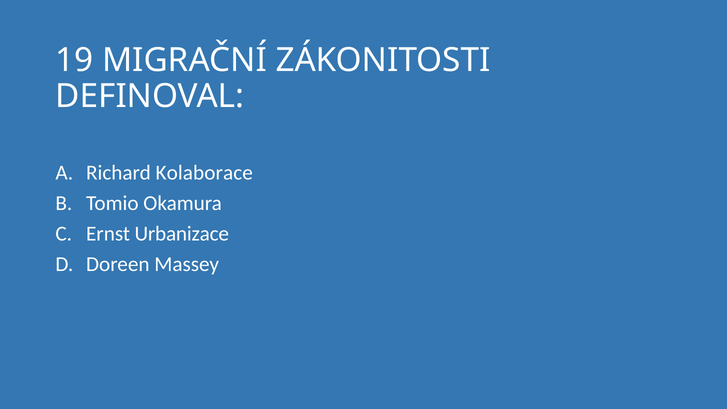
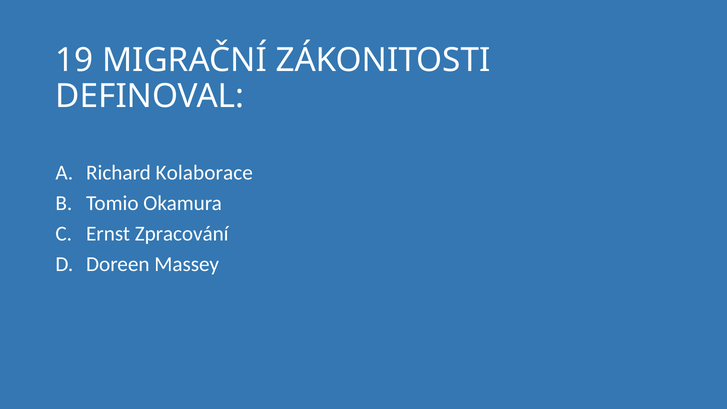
Urbanizace: Urbanizace -> Zpracování
